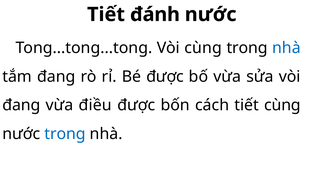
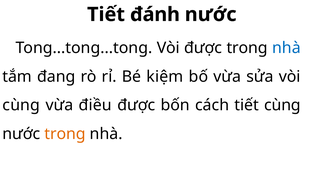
Vòi cùng: cùng -> được
Bé được: được -> kiệm
đang at (21, 105): đang -> cùng
trong at (65, 134) colour: blue -> orange
